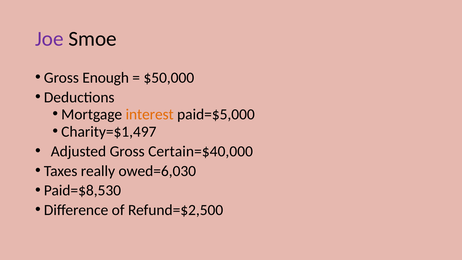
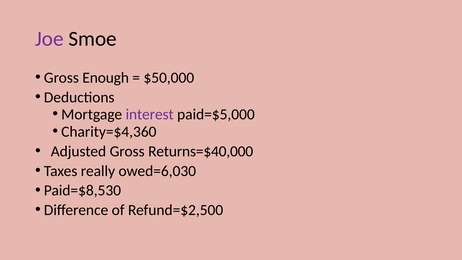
interest colour: orange -> purple
Charity=$1,497: Charity=$1,497 -> Charity=$4,360
Certain=$40,000: Certain=$40,000 -> Returns=$40,000
